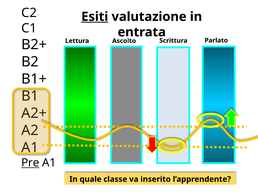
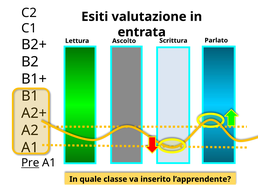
Esiti underline: present -> none
